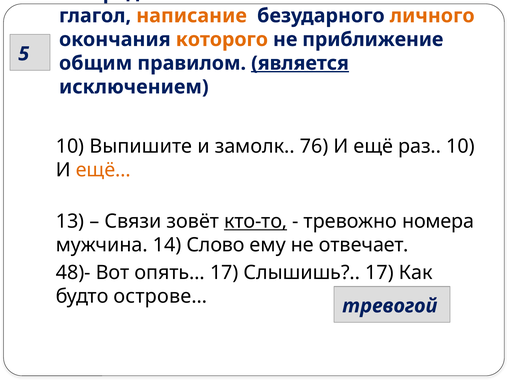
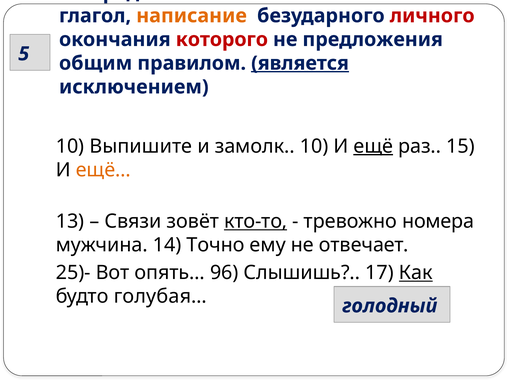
личного colour: orange -> red
которого colour: orange -> red
приближение: приближение -> предложения
замолк 76: 76 -> 10
ещё underline: none -> present
раз 10: 10 -> 15
Слово: Слово -> Точно
48)-: 48)- -> 25)-
опять… 17: 17 -> 96
Как underline: none -> present
острове…: острове… -> голубая…
тревогой: тревогой -> голодный
